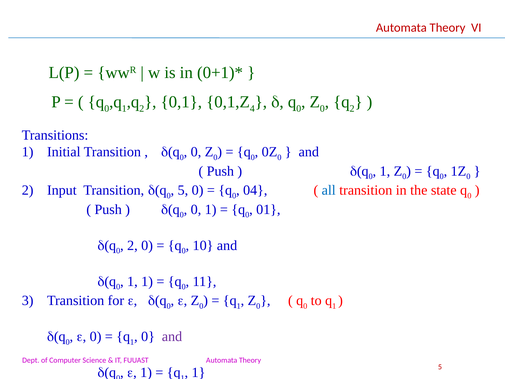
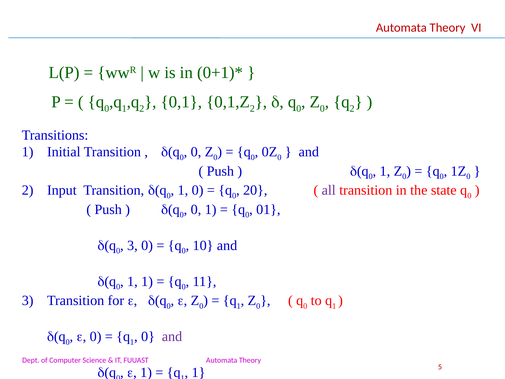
4 at (252, 108): 4 -> 2
5 at (183, 190): 5 -> 1
04: 04 -> 20
all colour: blue -> purple
2 at (132, 245): 2 -> 3
